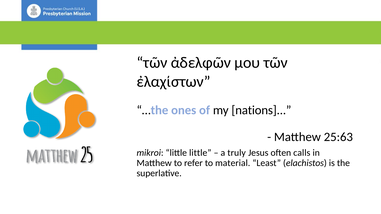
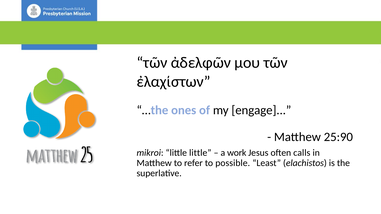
nations: nations -> engage
25:63: 25:63 -> 25:90
truly: truly -> work
material: material -> possible
